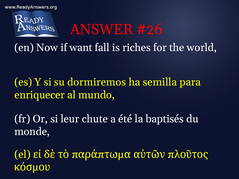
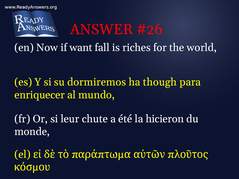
semilla: semilla -> though
baptisés: baptisés -> hicieron
